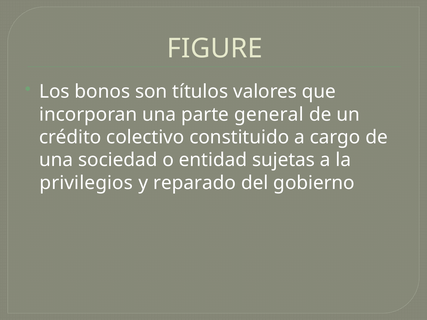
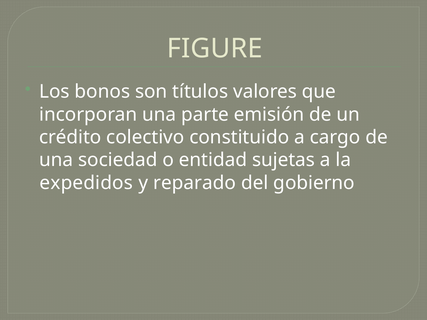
general: general -> emisión
privilegios: privilegios -> expedidos
